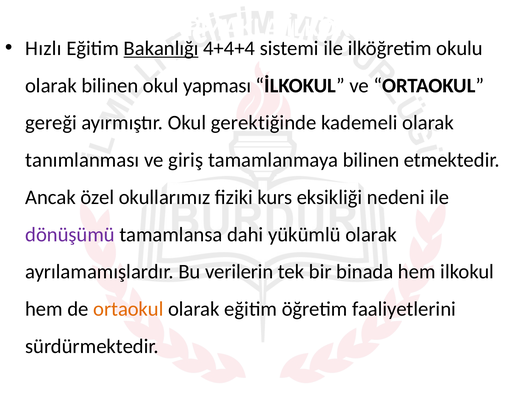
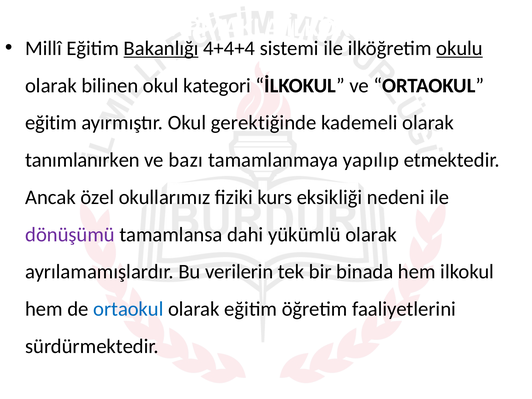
Hızlı: Hızlı -> Millî
okulu underline: none -> present
yapması: yapması -> kategori
gereği at (51, 123): gereği -> eğitim
tanımlanması: tanımlanması -> tanımlanırken
giriş: giriş -> bazı
tamamlanmaya bilinen: bilinen -> yapılıp
ortaokul at (128, 309) colour: orange -> blue
